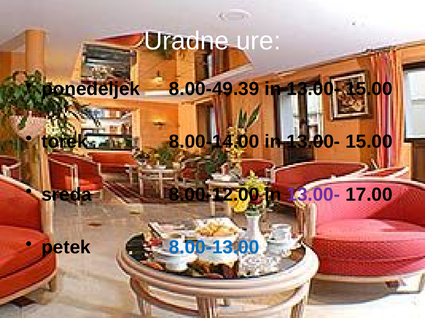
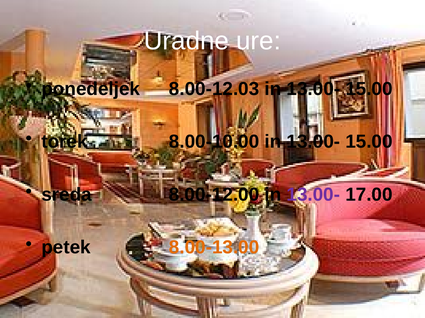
8.00-49.39: 8.00-49.39 -> 8.00-12.03
8.00-14.00: 8.00-14.00 -> 8.00-10.00
8.00-13.00 colour: blue -> orange
